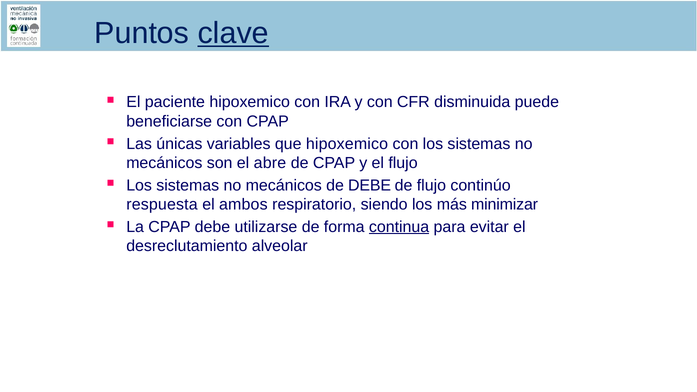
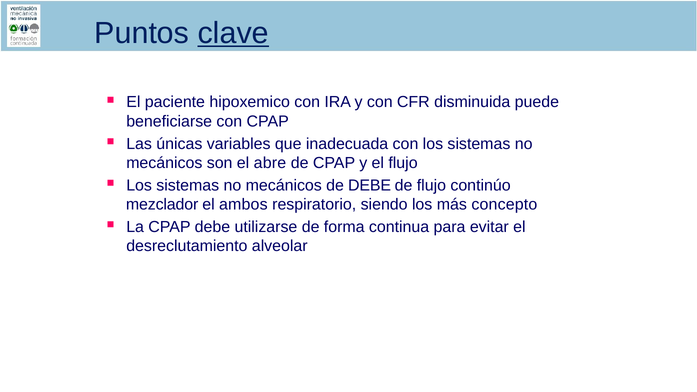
que hipoxemico: hipoxemico -> inadecuada
respuesta: respuesta -> mezclador
minimizar: minimizar -> concepto
continua underline: present -> none
